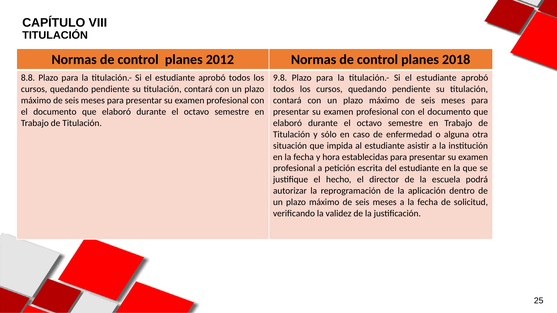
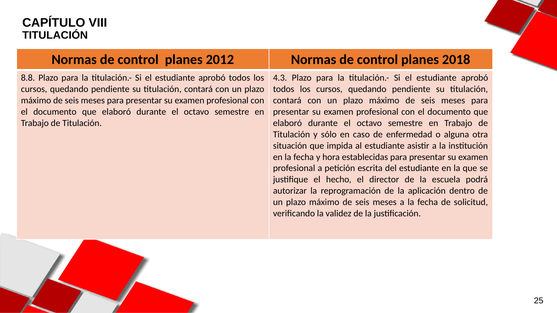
9.8: 9.8 -> 4.3
